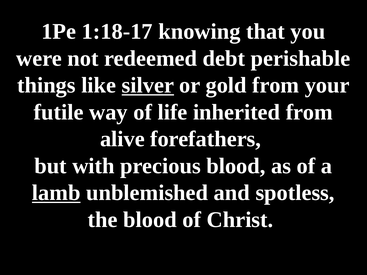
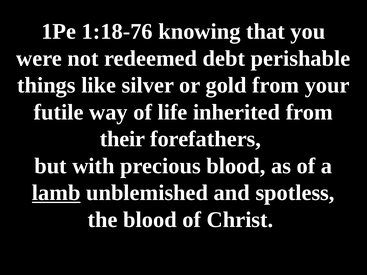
1:18-17: 1:18-17 -> 1:18-76
silver underline: present -> none
alive: alive -> their
